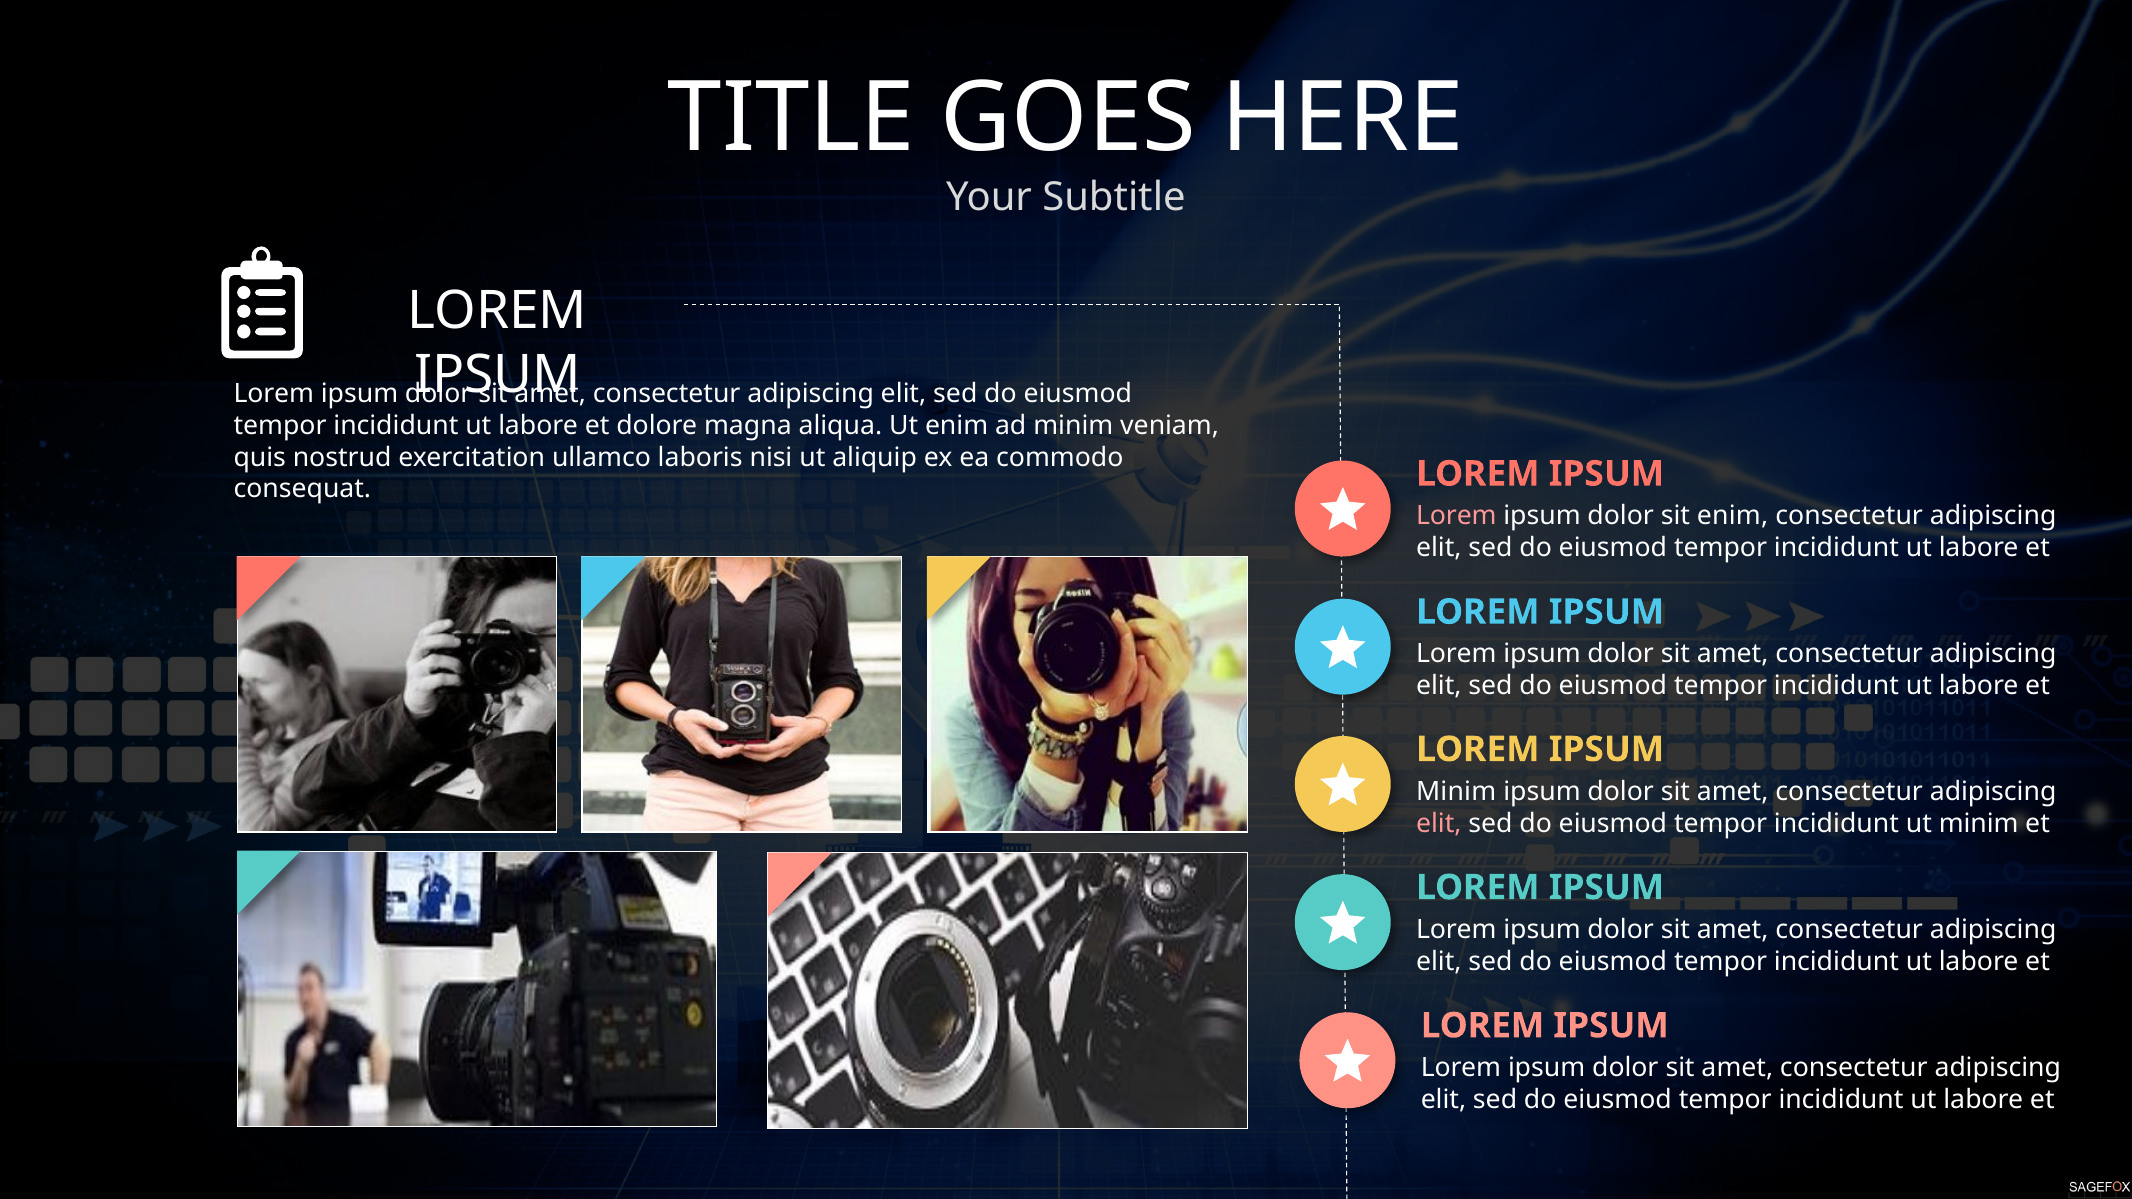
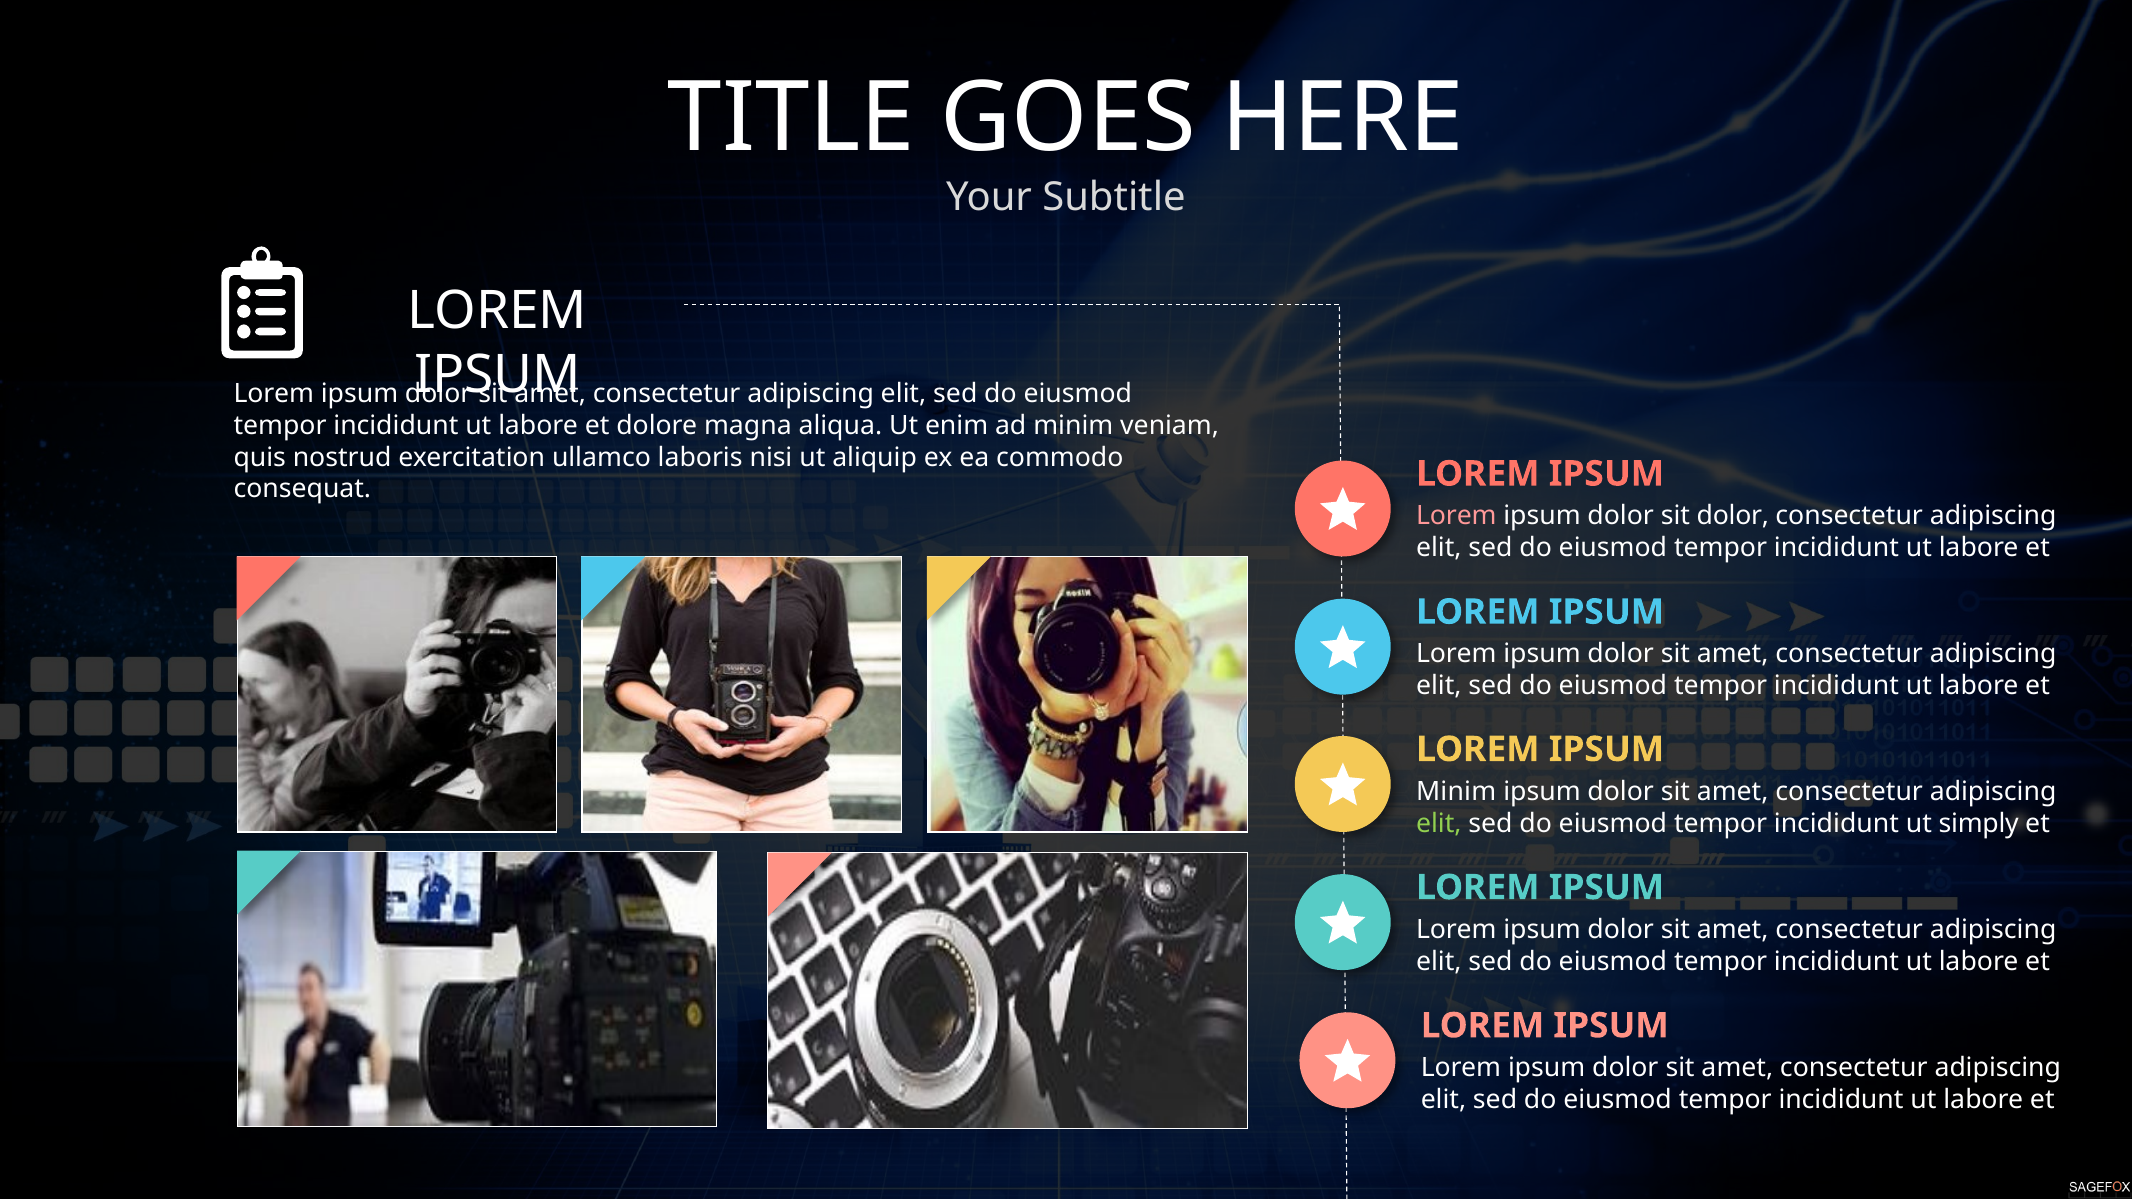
sit enim: enim -> dolor
elit at (1439, 824) colour: pink -> light green
ut minim: minim -> simply
